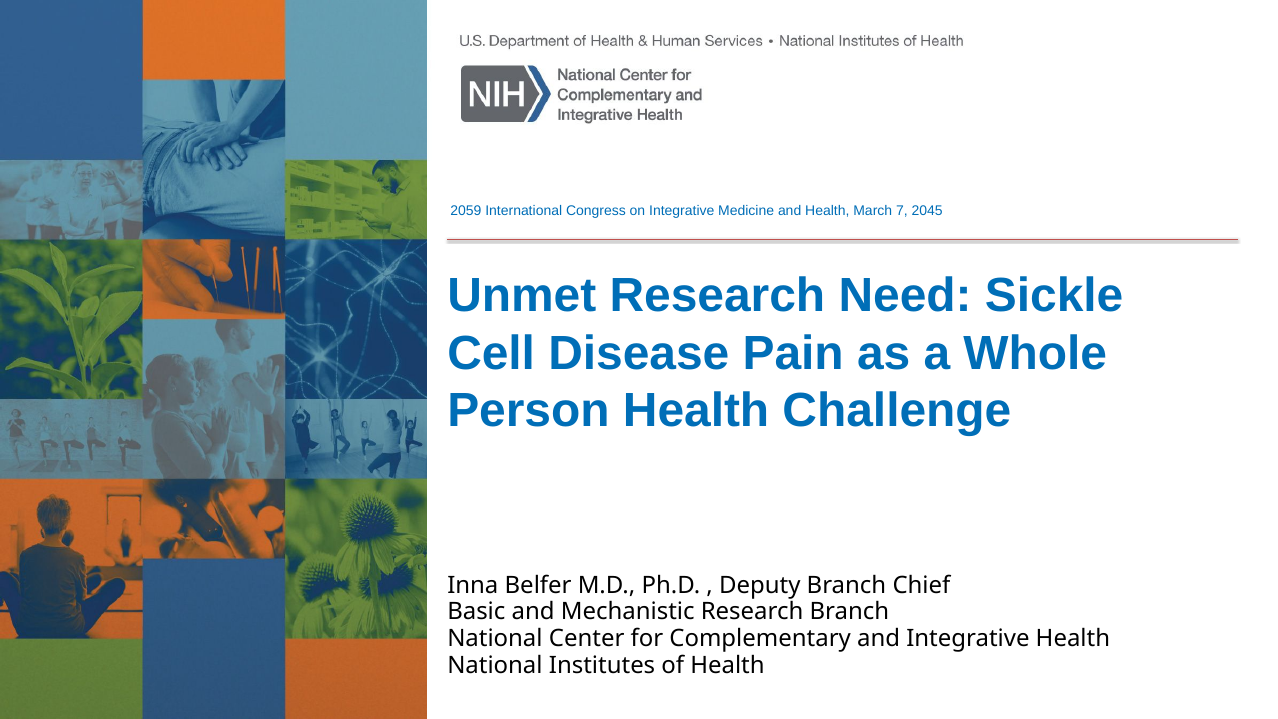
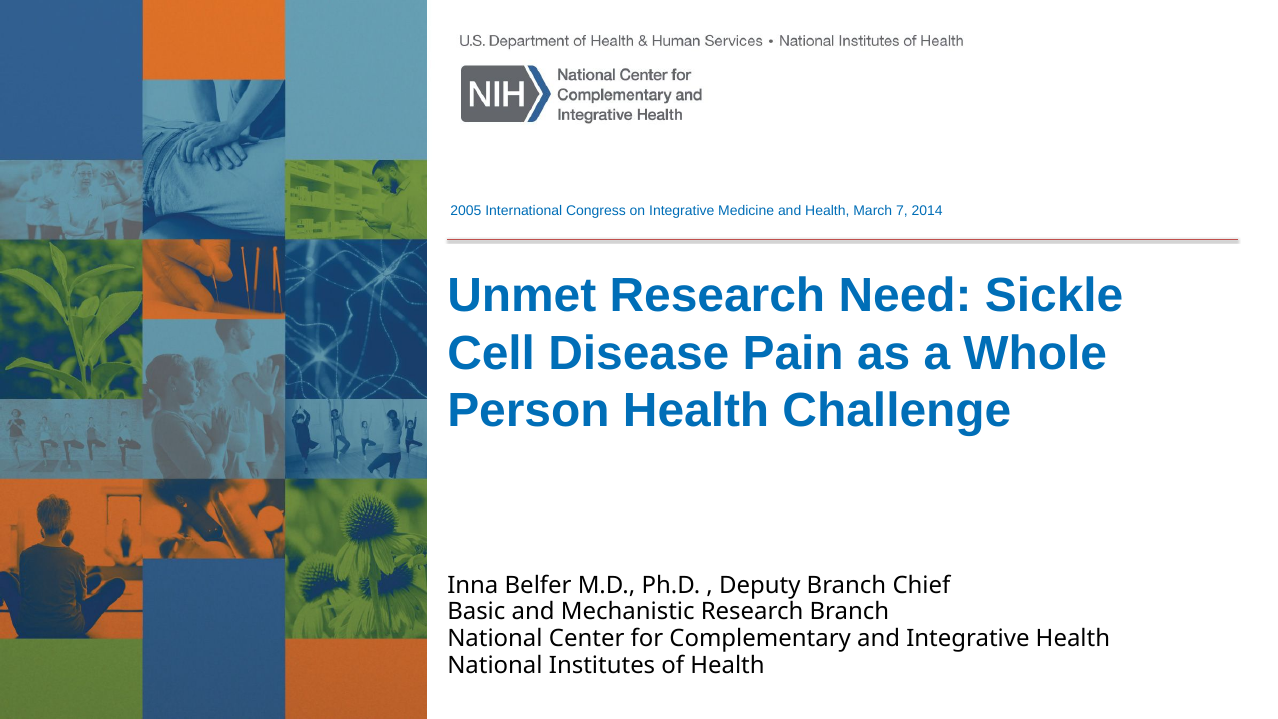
2059: 2059 -> 2005
2045: 2045 -> 2014
